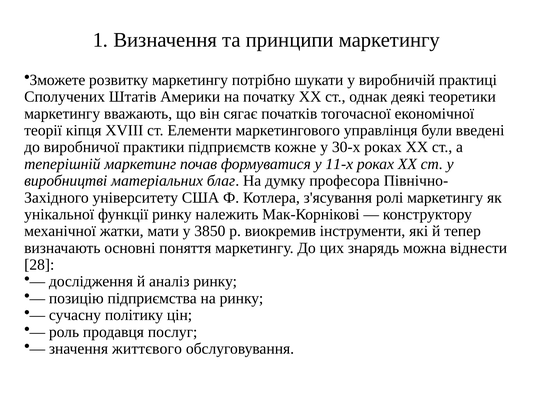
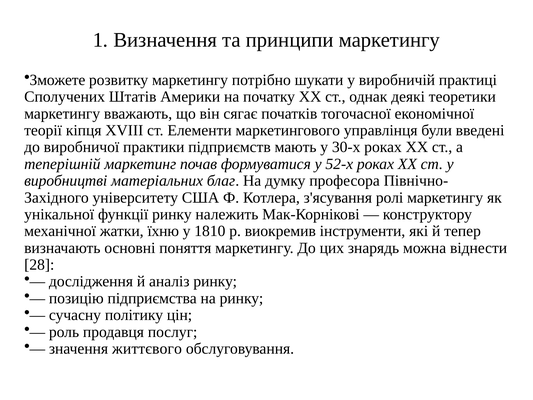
кожне: кожне -> мають
11-х: 11-х -> 52-х
мати: мати -> їхню
3850: 3850 -> 1810
